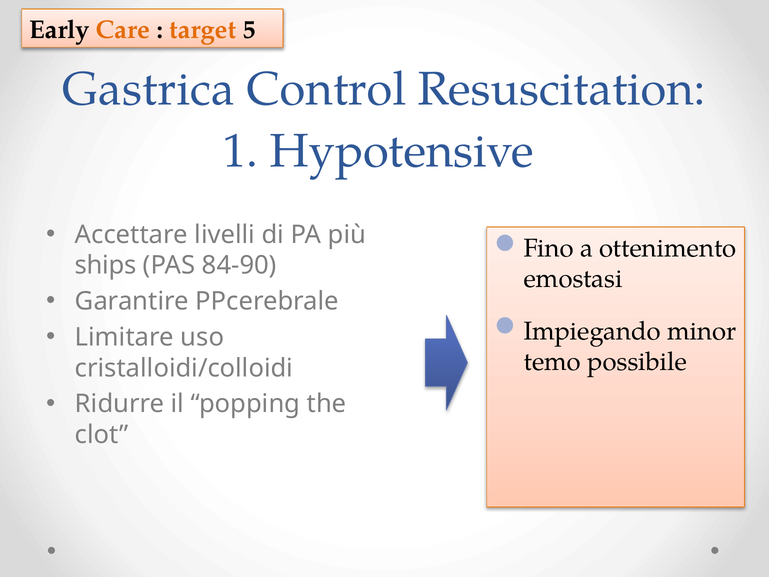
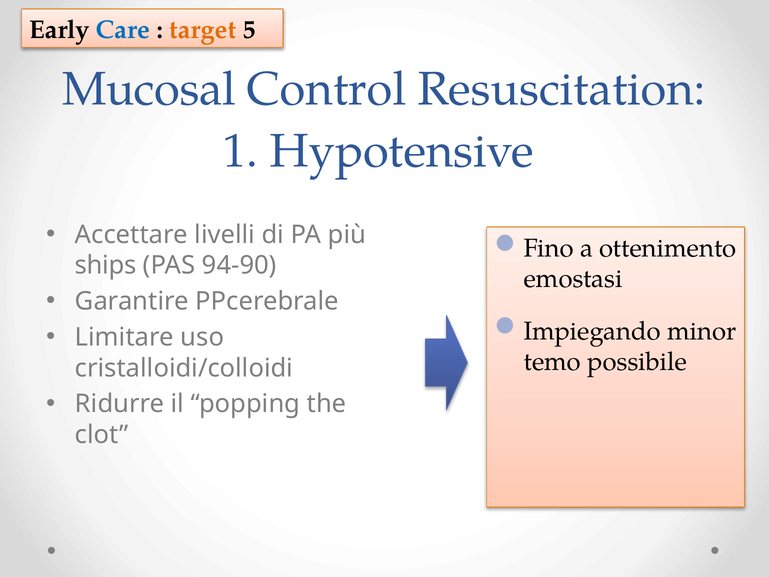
Care colour: orange -> blue
Gastrica: Gastrica -> Mucosal
84-90: 84-90 -> 94-90
